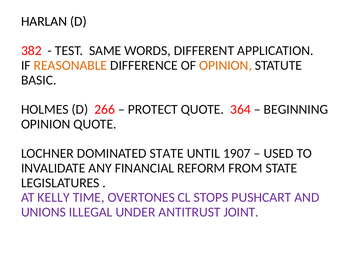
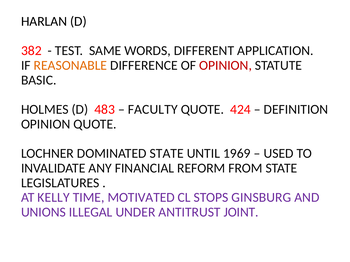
OPINION at (226, 65) colour: orange -> red
266: 266 -> 483
PROTECT: PROTECT -> FACULTY
364: 364 -> 424
BEGINNING: BEGINNING -> DEFINITION
1907: 1907 -> 1969
OVERTONES: OVERTONES -> MOTIVATED
PUSHCART: PUSHCART -> GINSBURG
